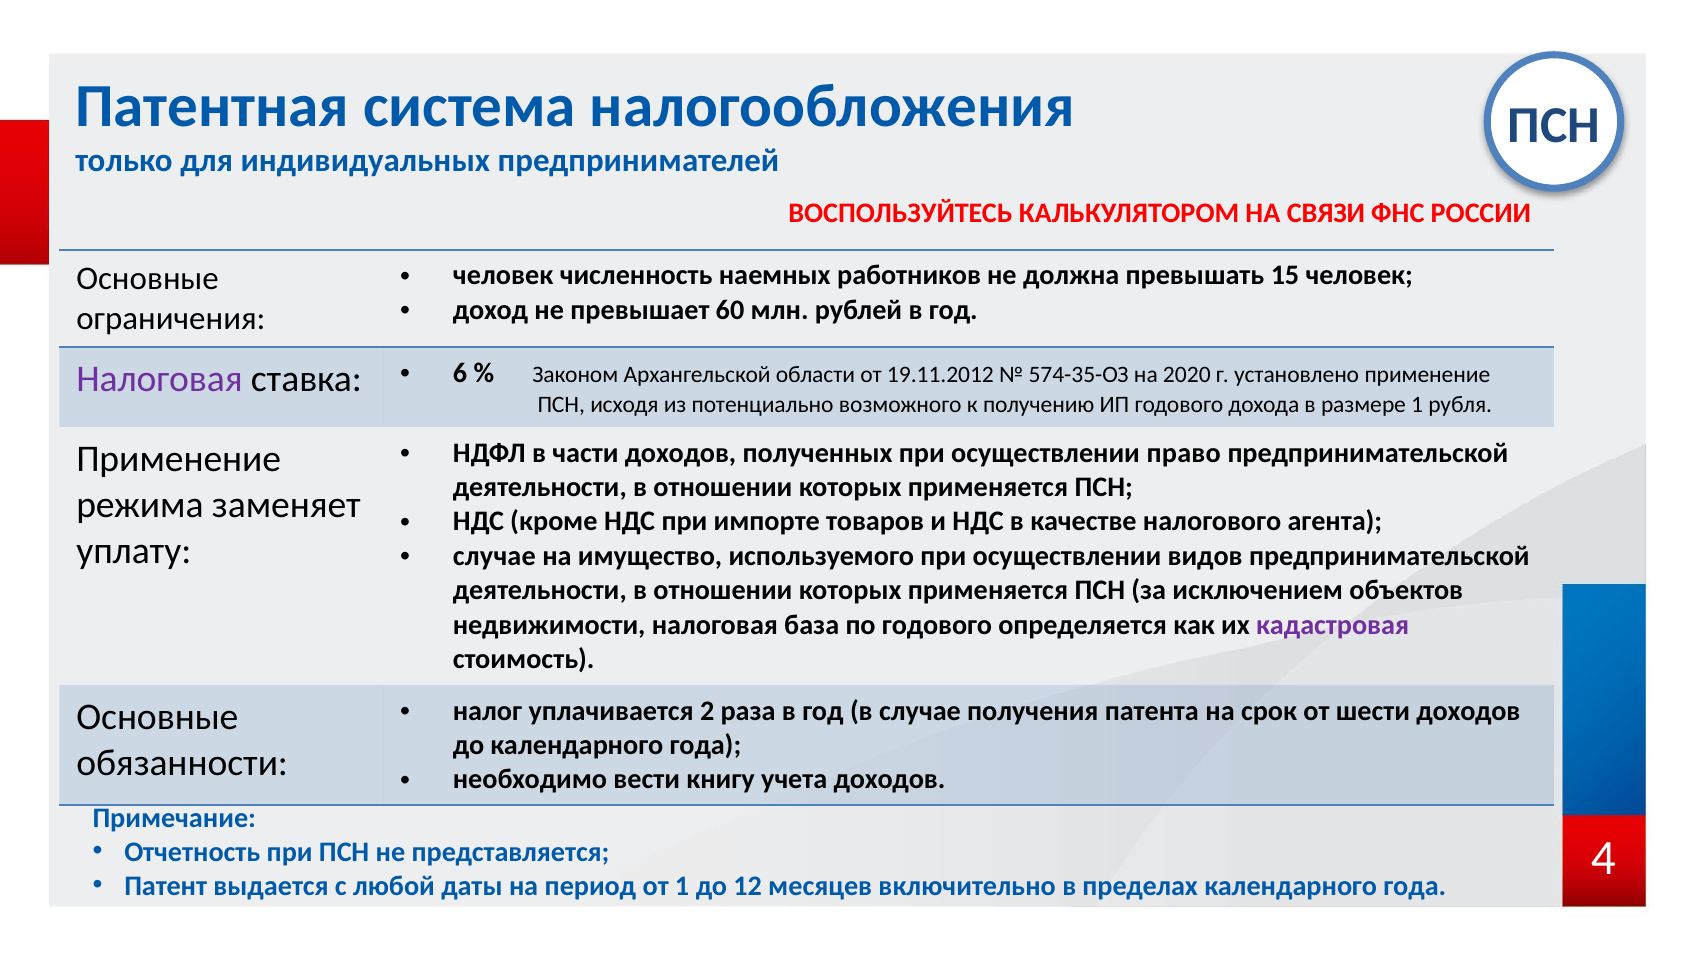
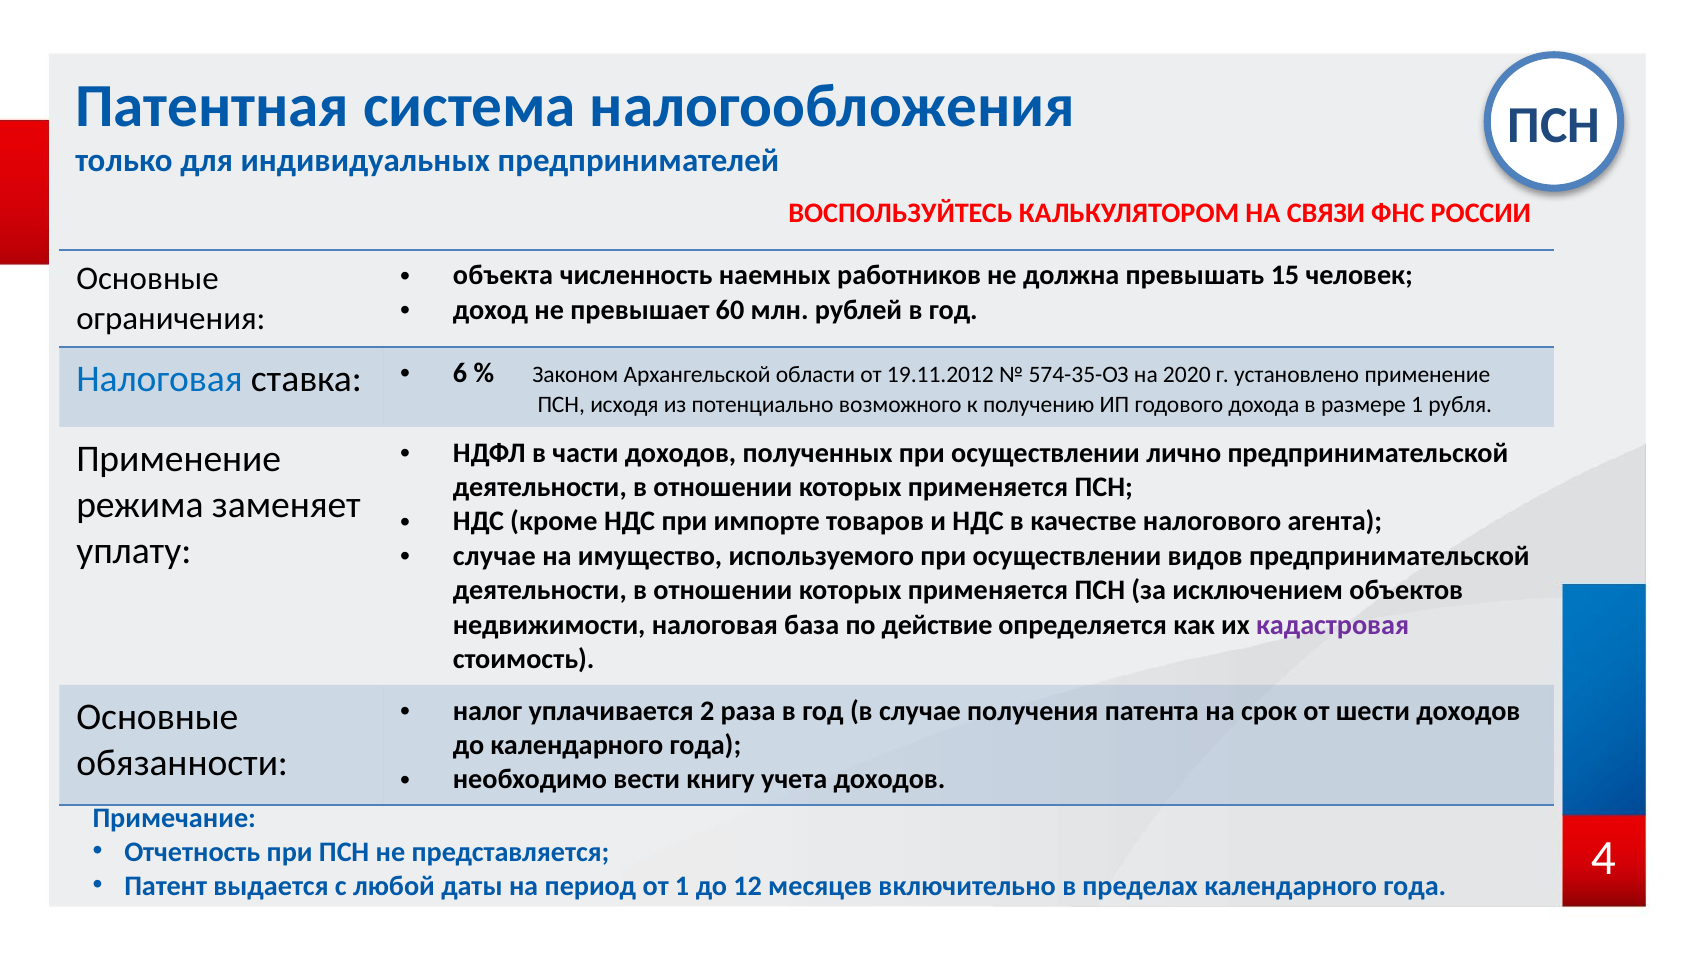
человек at (503, 276): человек -> объекта
Налоговая at (159, 379) colour: purple -> blue
право: право -> лично
по годового: годового -> действие
